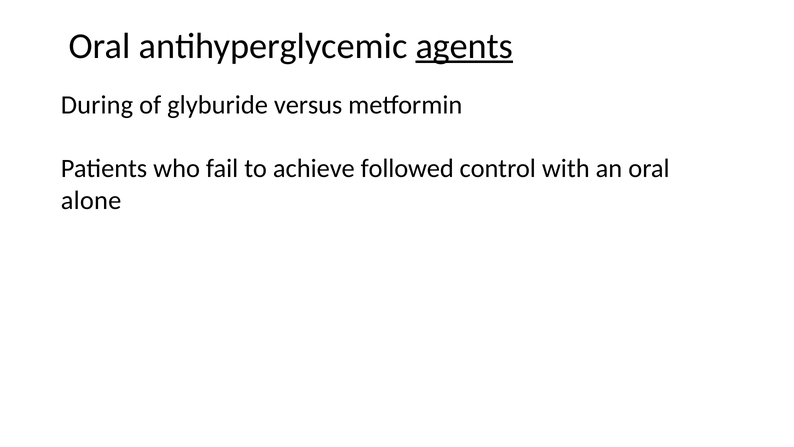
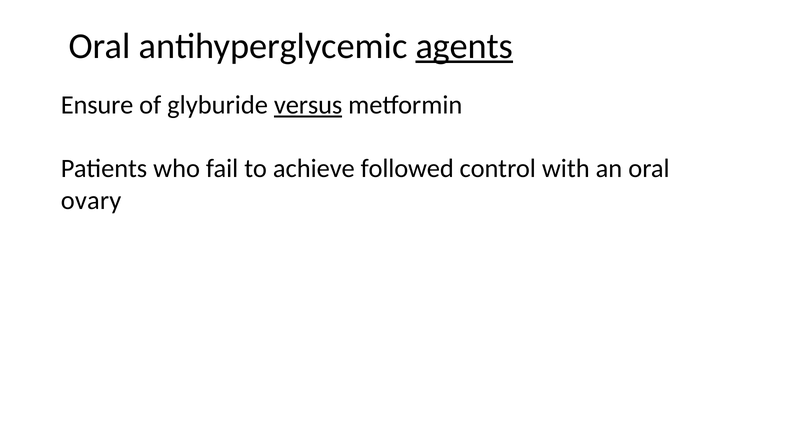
During: During -> Ensure
versus underline: none -> present
alone: alone -> ovary
